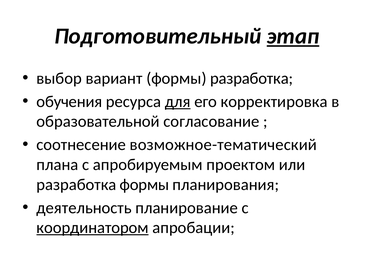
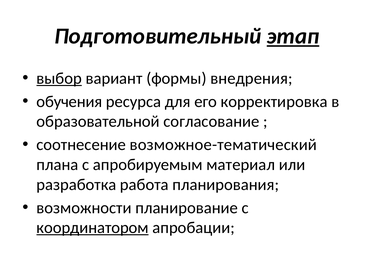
выбор underline: none -> present
формы разработка: разработка -> внедрения
для underline: present -> none
проектом: проектом -> материал
разработка формы: формы -> работа
деятельность: деятельность -> возможности
